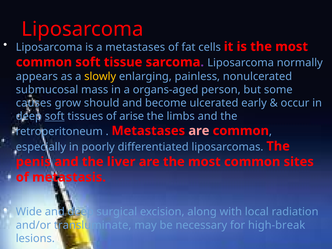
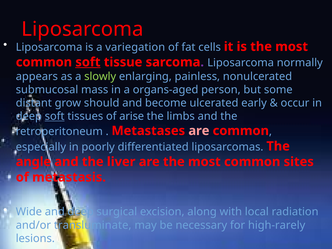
a metastases: metastases -> variegation
soft at (88, 62) underline: none -> present
slowly colour: yellow -> light green
causes: causes -> distant
penis: penis -> angle
high-break: high-break -> high-rarely
